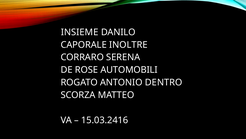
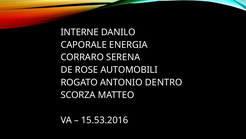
INSIEME: INSIEME -> INTERNE
INOLTRE: INOLTRE -> ENERGIA
15.03.2416: 15.03.2416 -> 15.53.2016
